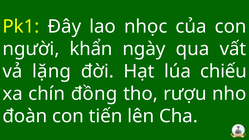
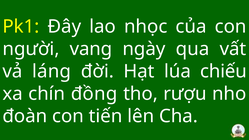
khẩn: khẩn -> vang
lặng: lặng -> láng
